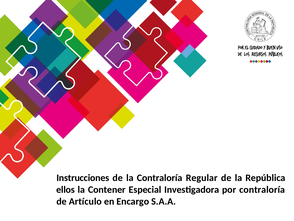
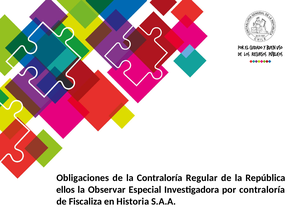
Instrucciones: Instrucciones -> Obligaciones
Contener: Contener -> Observar
Artículo: Artículo -> Fiscaliza
Encargo: Encargo -> Historia
